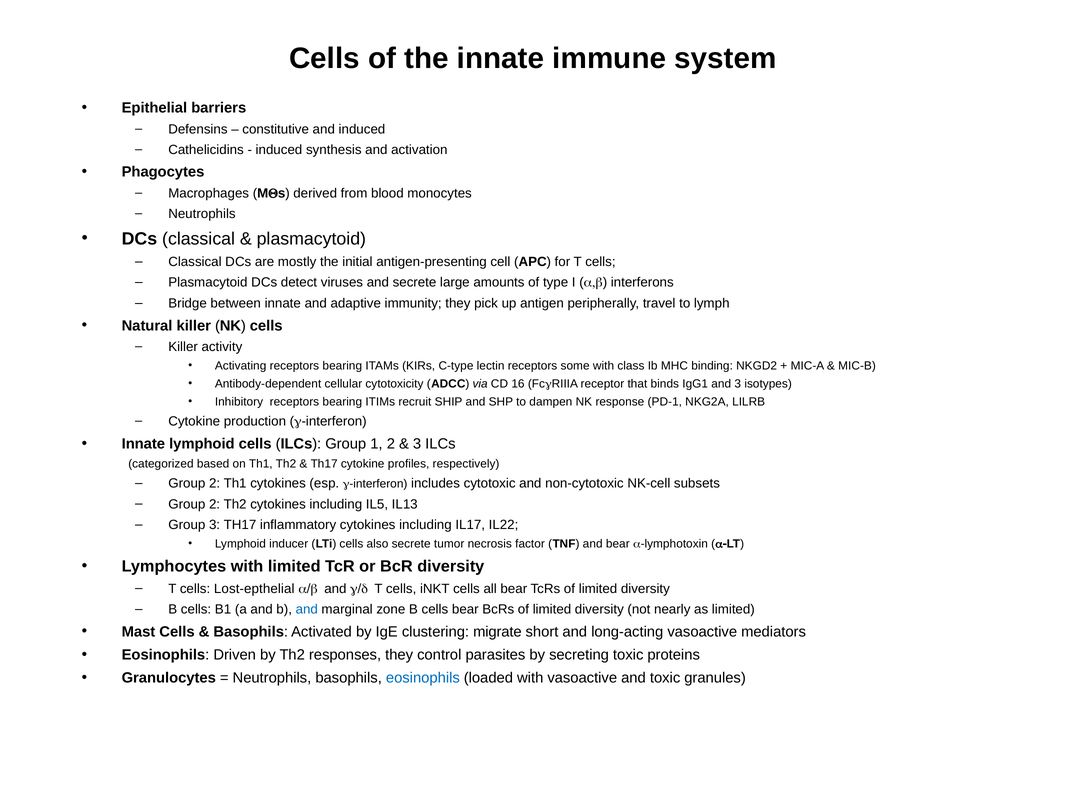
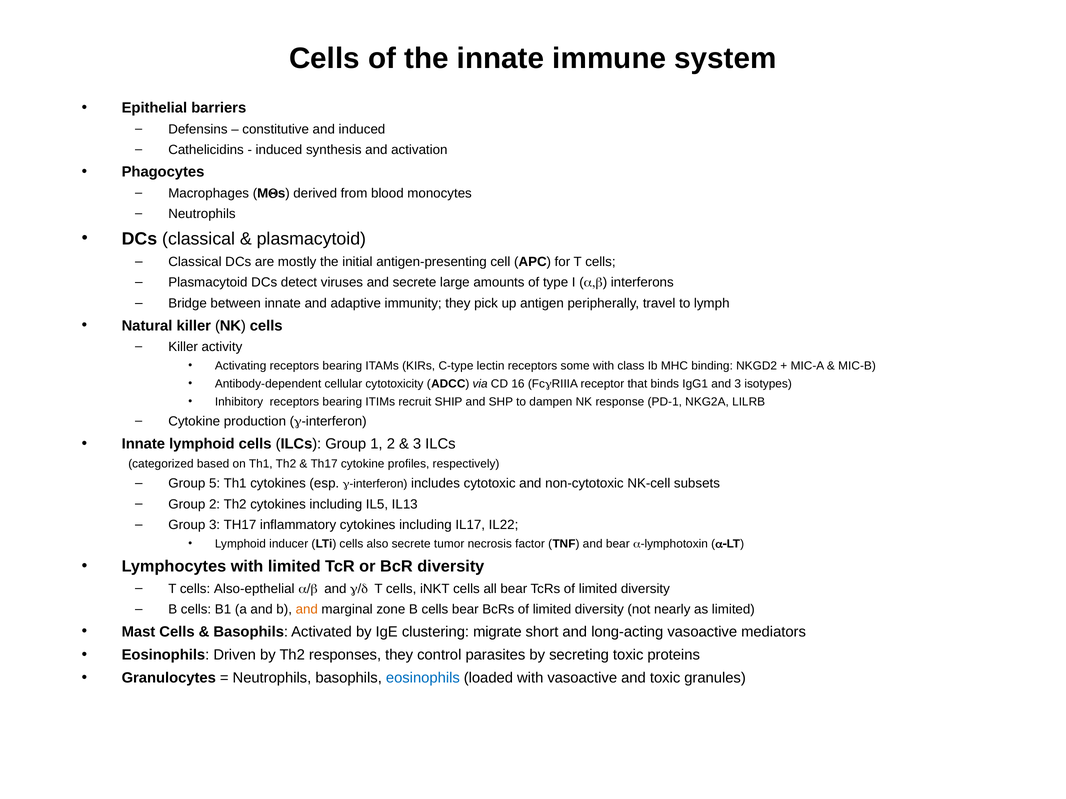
2 at (215, 484): 2 -> 5
Lost-epthelial: Lost-epthelial -> Also-epthelial
and at (307, 610) colour: blue -> orange
